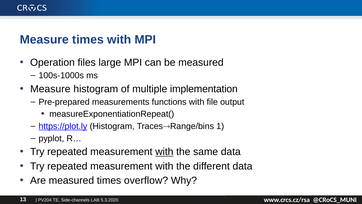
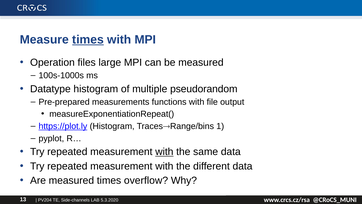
times at (88, 40) underline: none -> present
Measure at (50, 89): Measure -> Datatype
implementation: implementation -> pseudorandom
